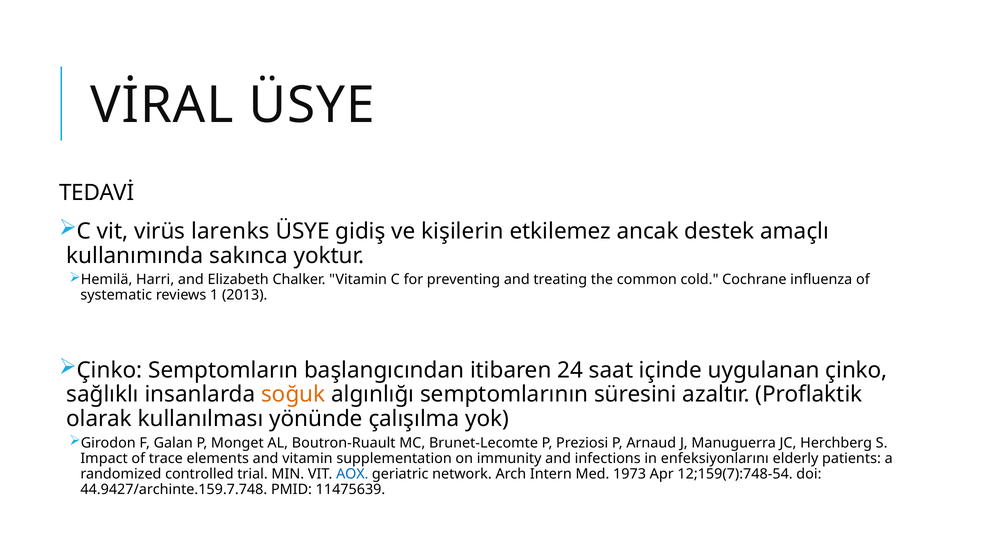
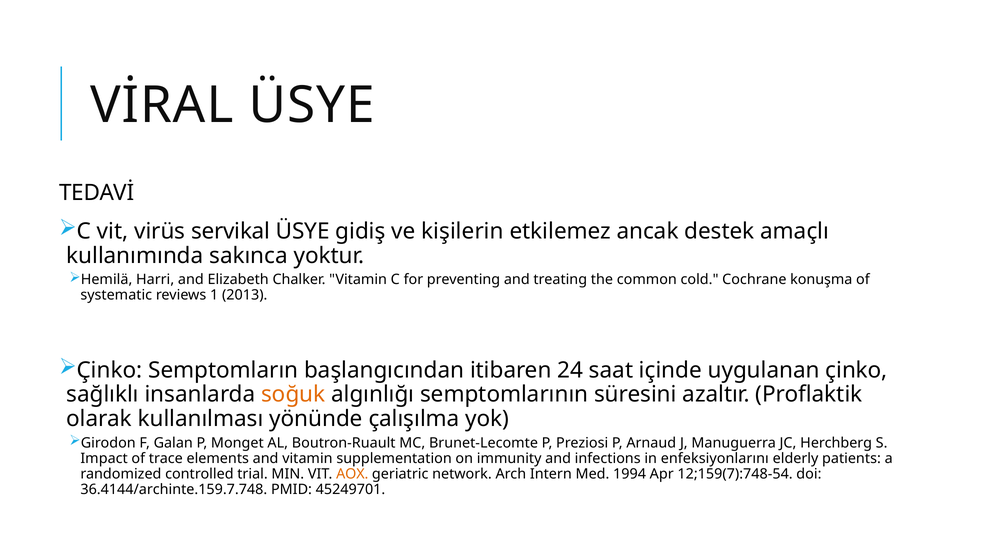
larenks: larenks -> servikal
influenza: influenza -> konuşma
AOX colour: blue -> orange
1973: 1973 -> 1994
44.9427/archinte.159.7.748: 44.9427/archinte.159.7.748 -> 36.4144/archinte.159.7.748
11475639: 11475639 -> 45249701
